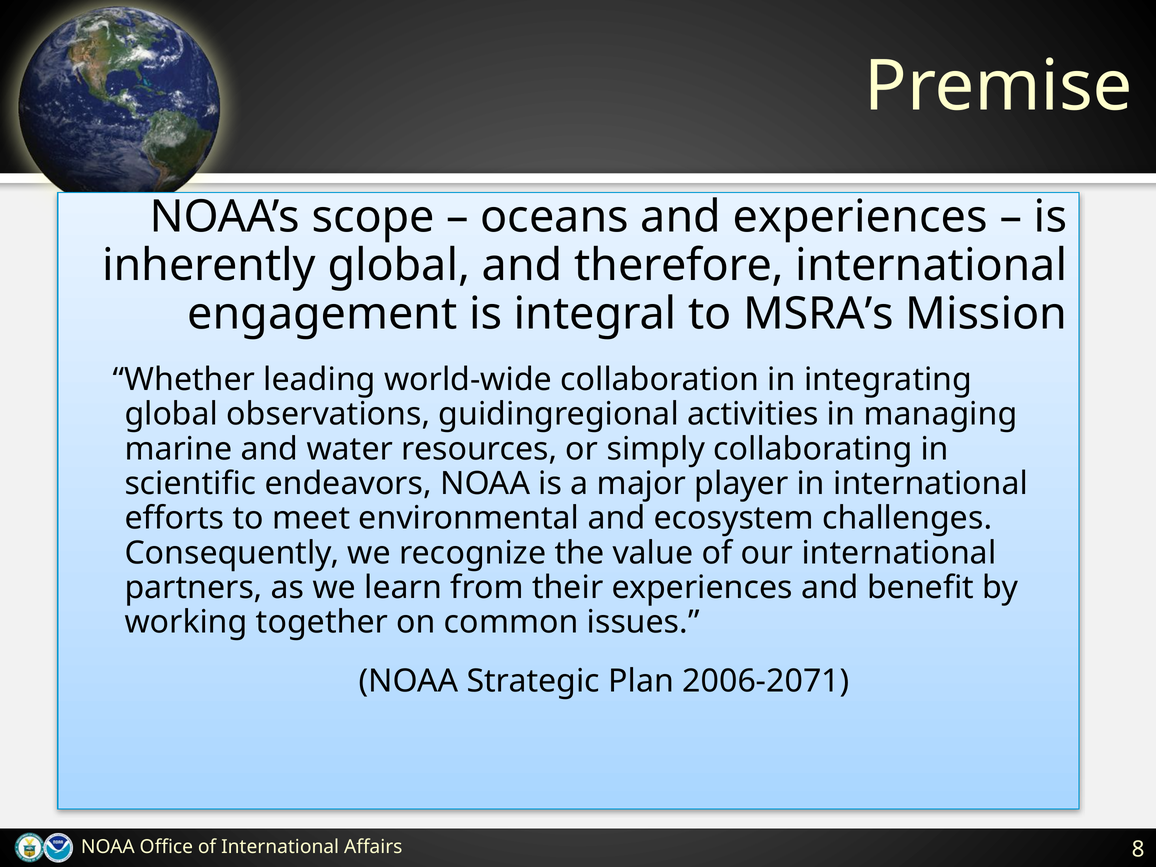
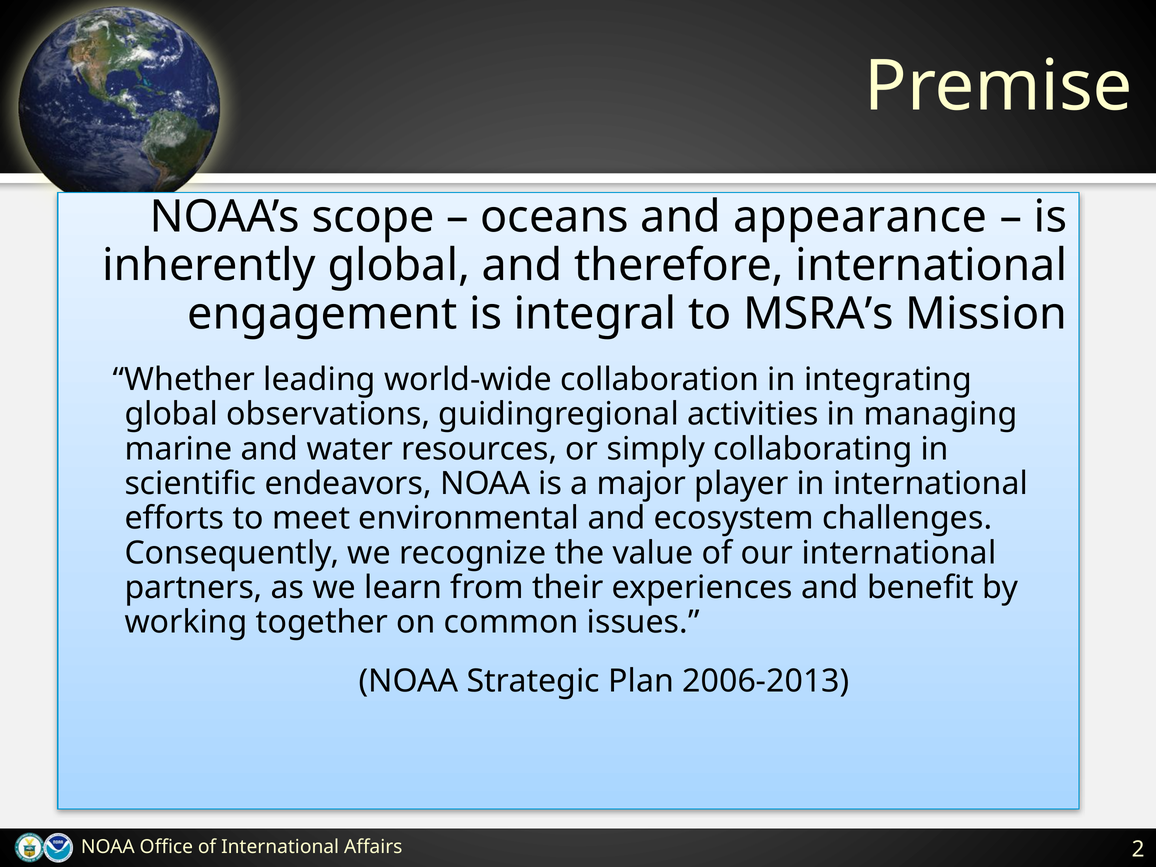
and experiences: experiences -> appearance
2006-2071: 2006-2071 -> 2006-2013
8: 8 -> 2
